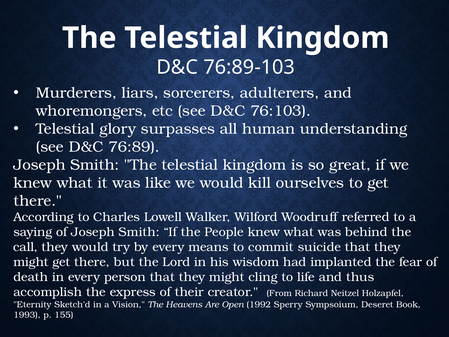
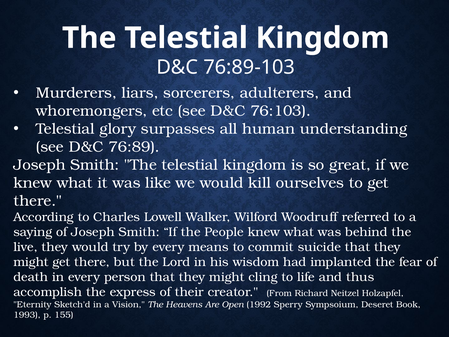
call: call -> live
